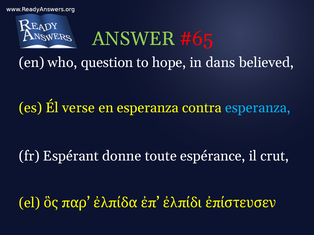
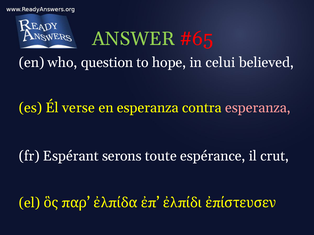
dans: dans -> celui
esperanza at (258, 108) colour: light blue -> pink
donne: donne -> serons
